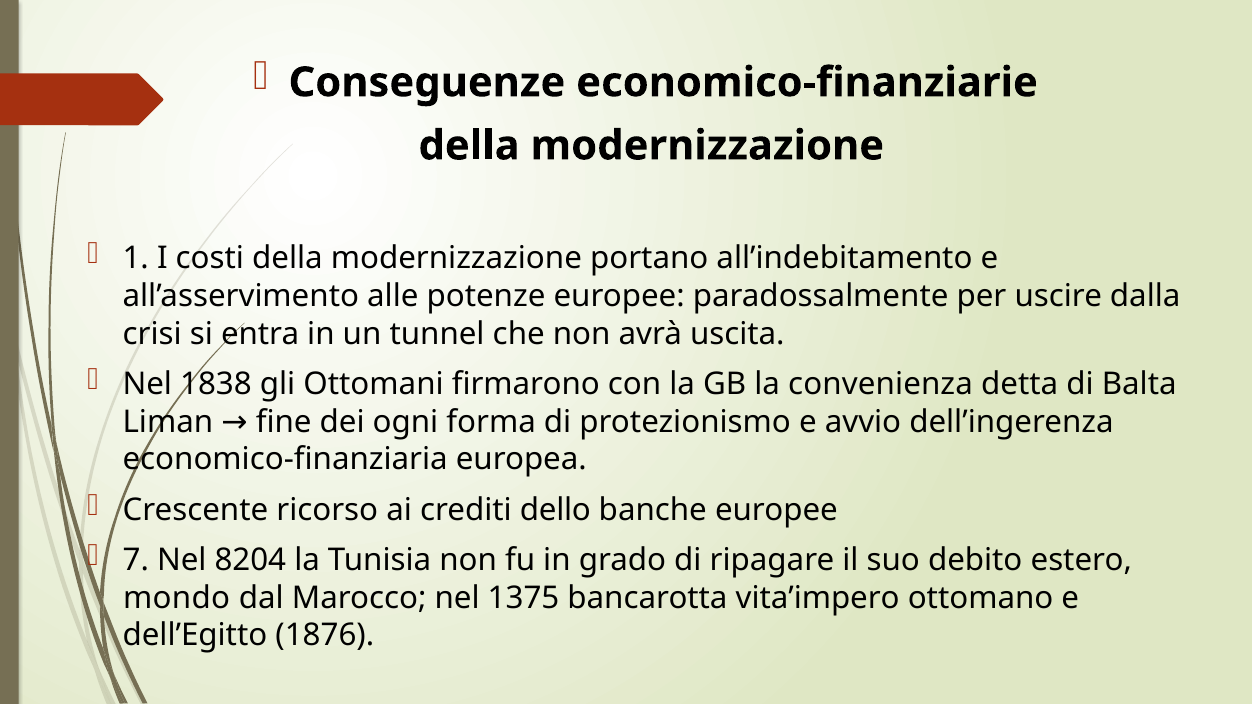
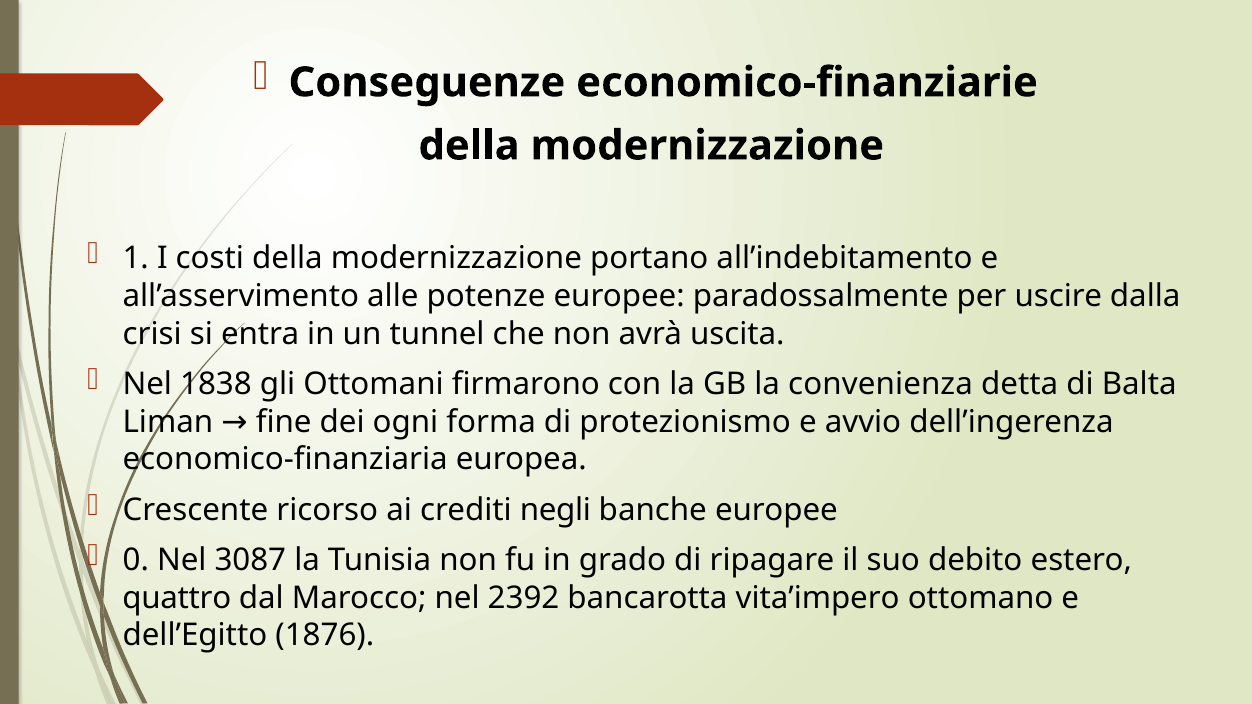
dello: dello -> negli
7: 7 -> 0
8204: 8204 -> 3087
mondo: mondo -> quattro
1375: 1375 -> 2392
